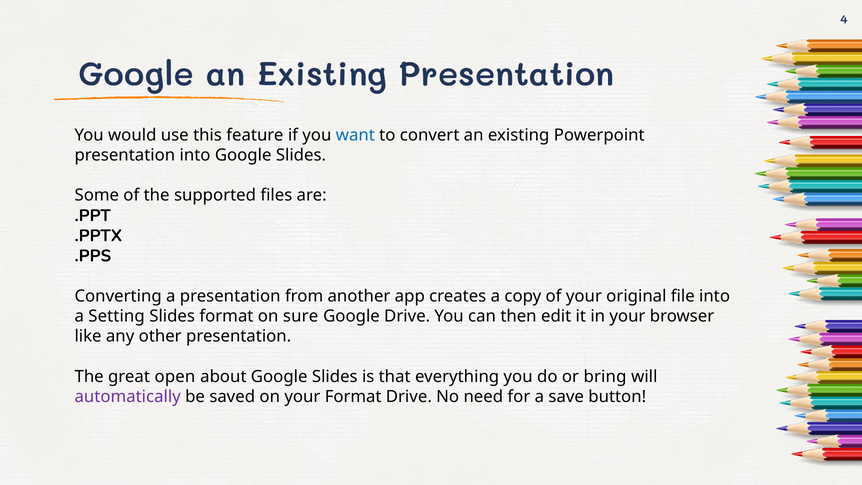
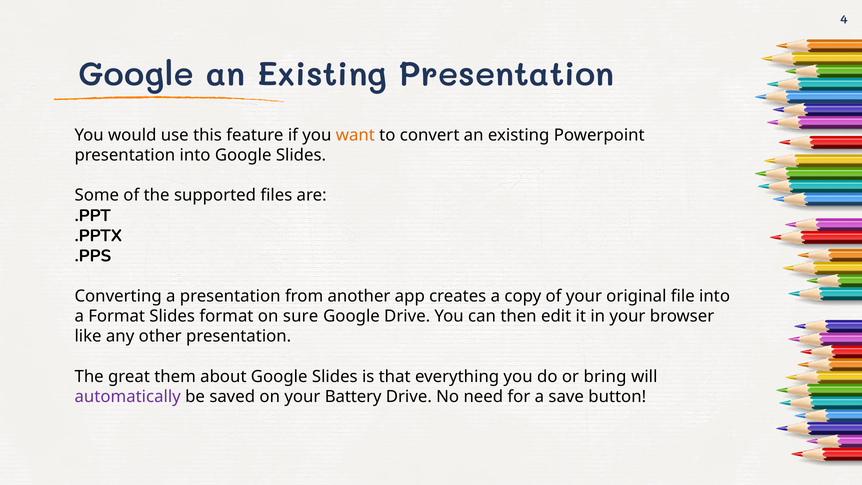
want colour: blue -> orange
a Setting: Setting -> Format
open: open -> them
your Format: Format -> Battery
